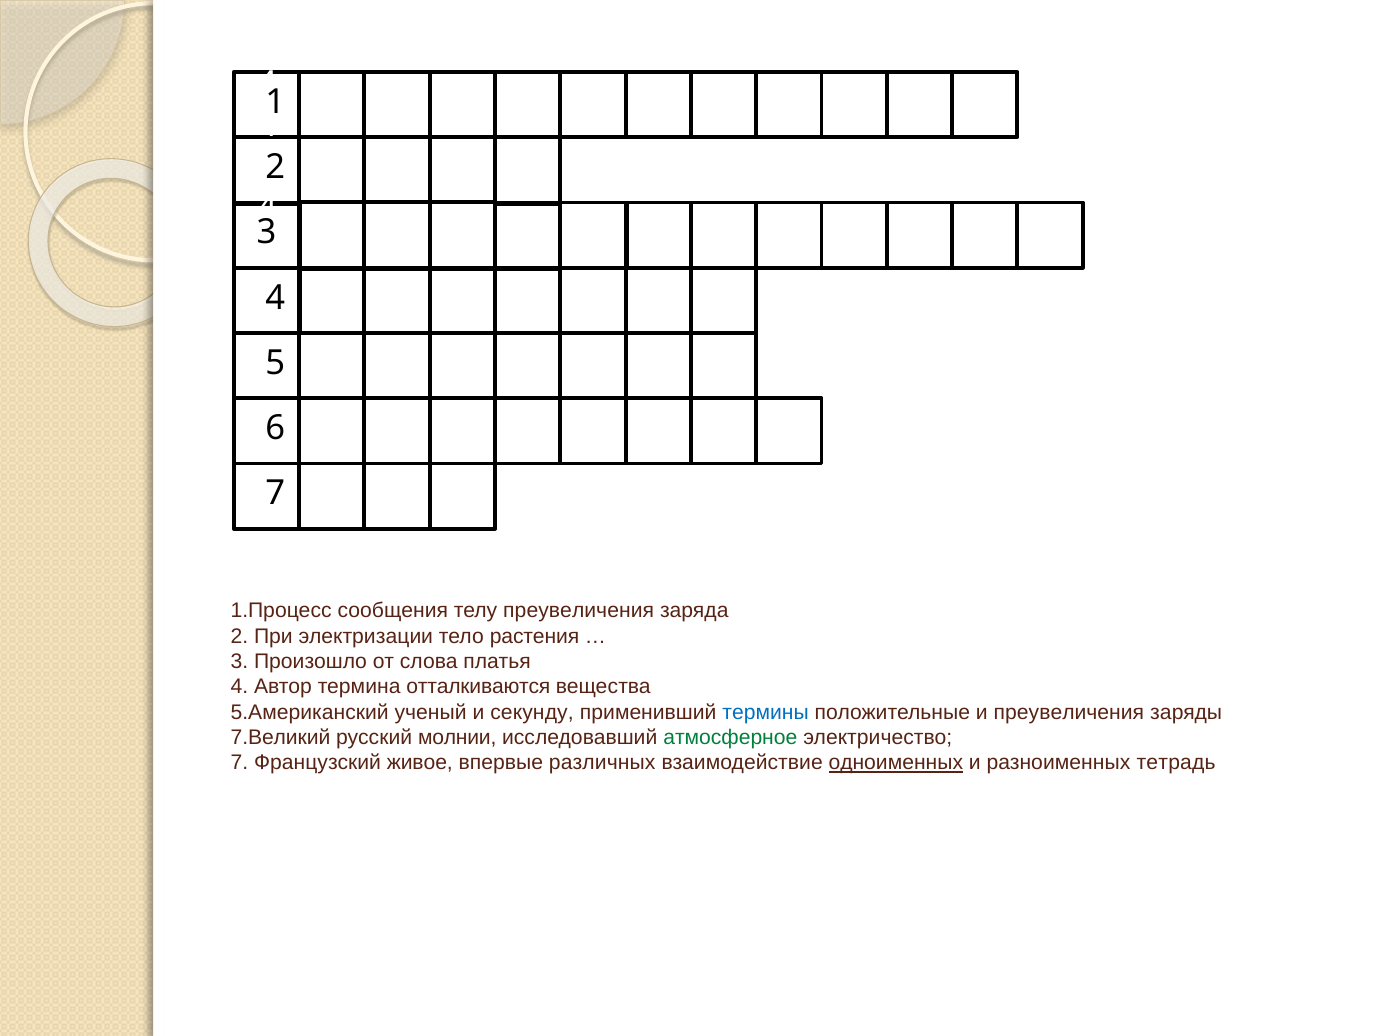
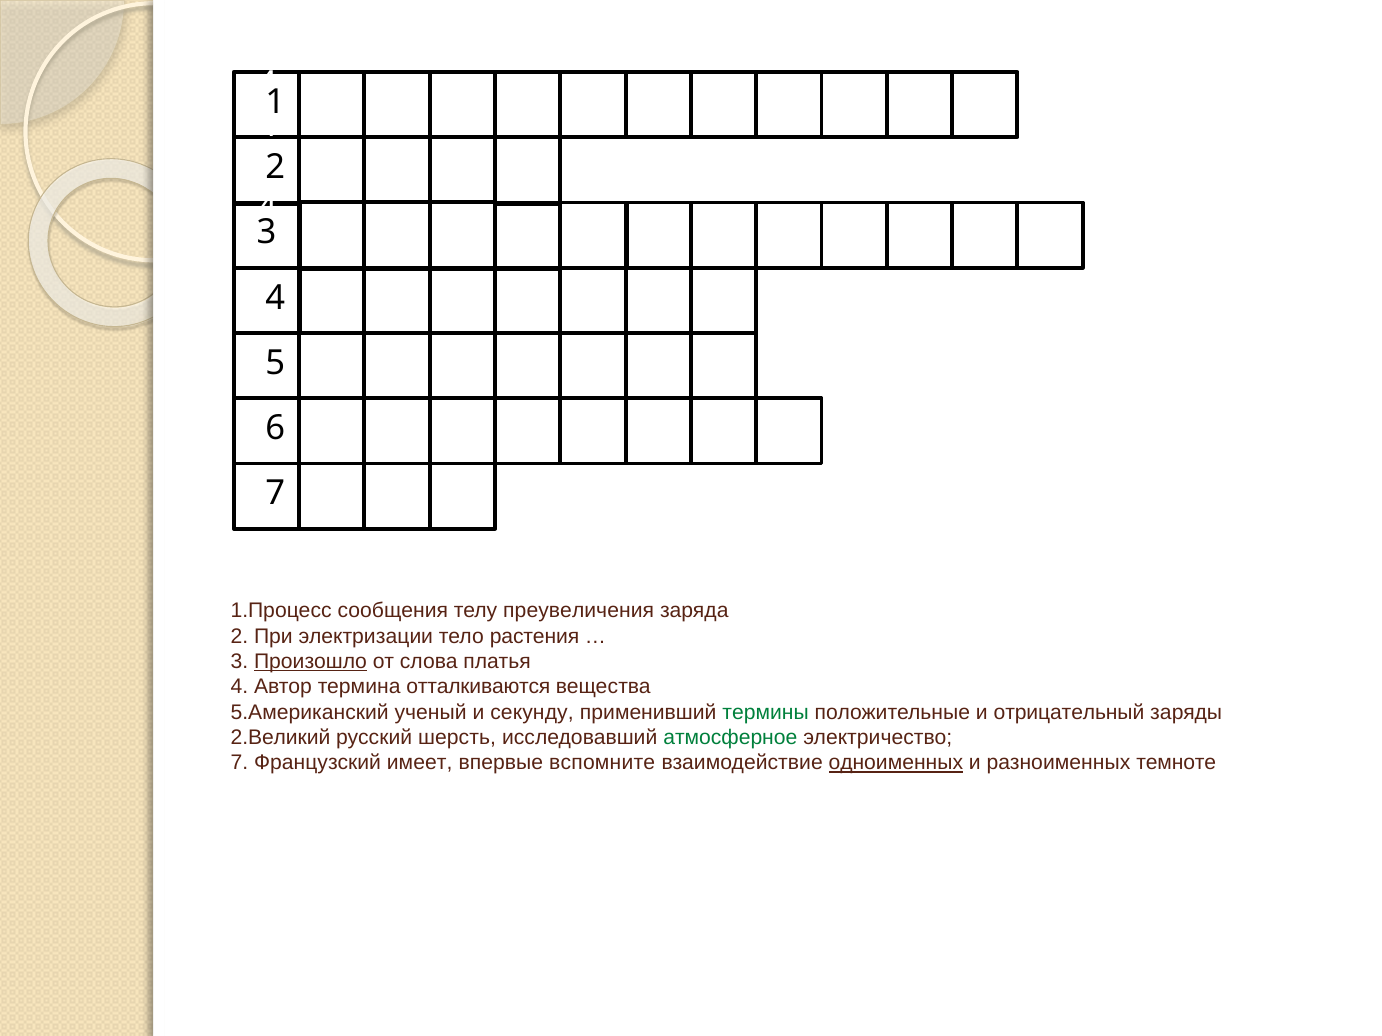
Произошло underline: none -> present
термины colour: blue -> green
и преувеличения: преувеличения -> отрицательный
7.Великий: 7.Великий -> 2.Великий
молнии: молнии -> шерсть
живое: живое -> имеет
различных: различных -> вспомните
тетрадь: тетрадь -> темноте
